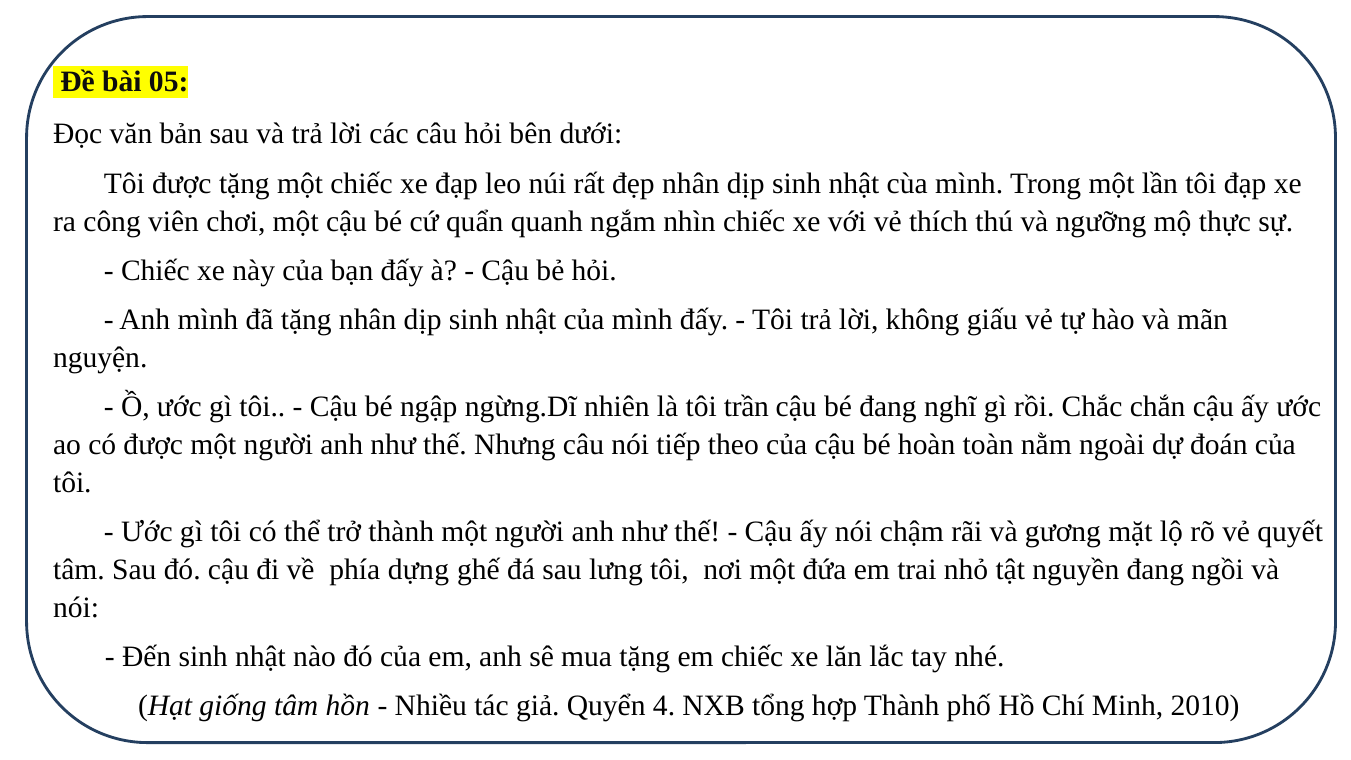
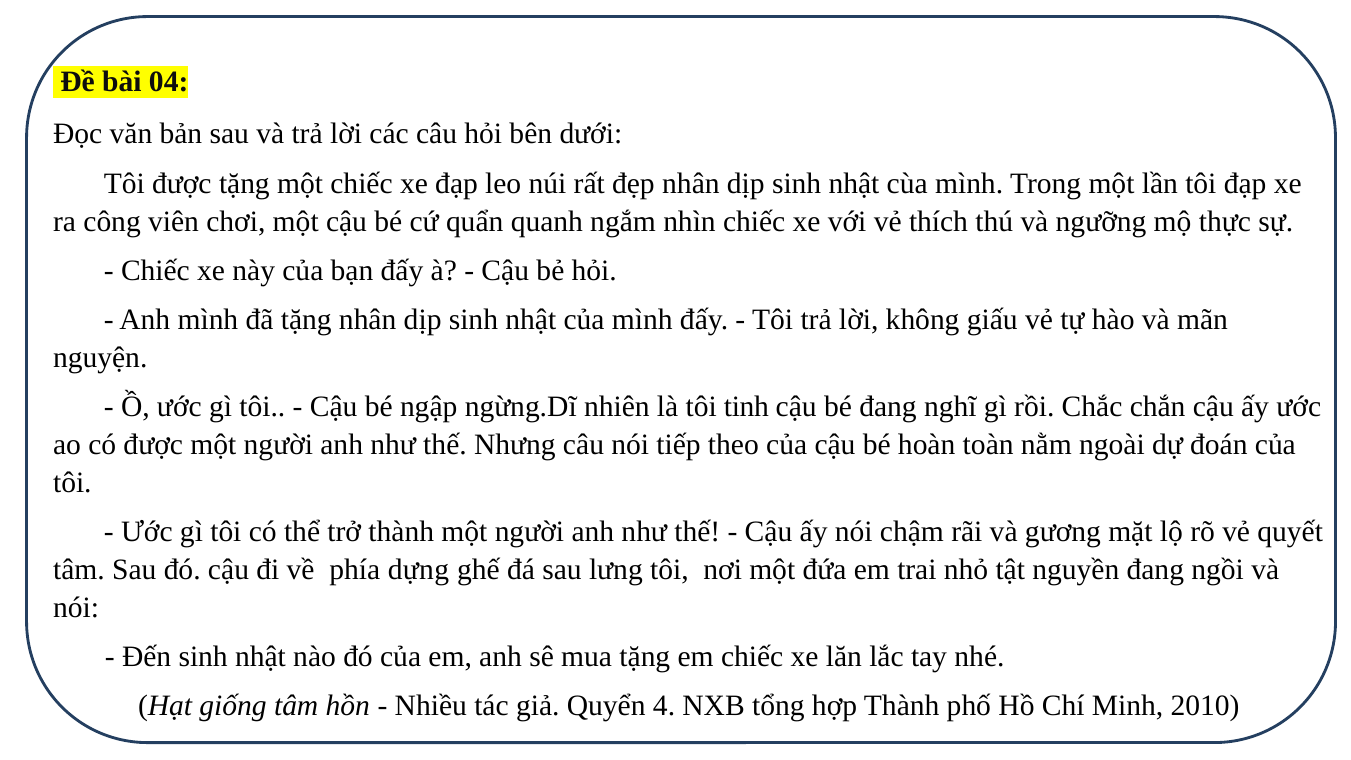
05: 05 -> 04
trần: trần -> tinh
